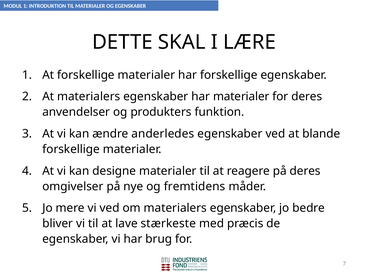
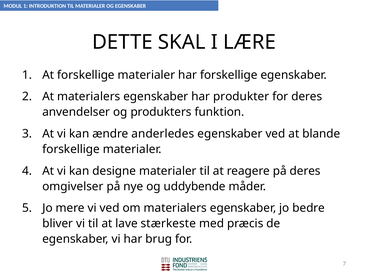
har materialer: materialer -> produkter
fremtidens: fremtidens -> uddybende
